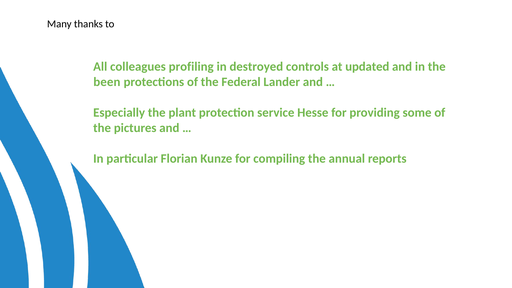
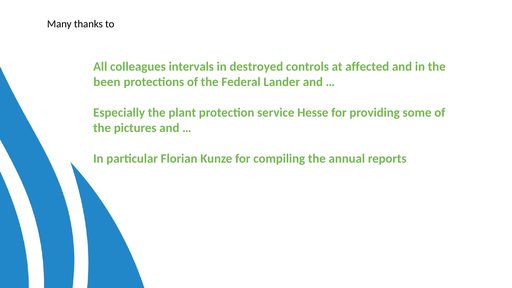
profiling: profiling -> intervals
updated: updated -> affected
